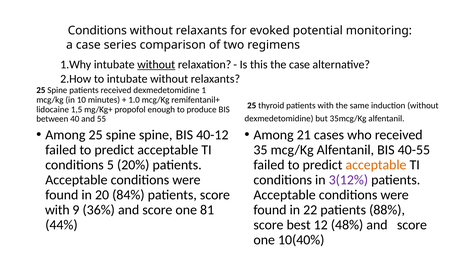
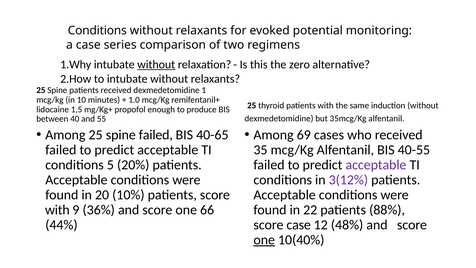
the case: case -> zero
spine spine: spine -> failed
40-12: 40-12 -> 40-65
21: 21 -> 69
acceptable at (376, 165) colour: orange -> purple
84%: 84% -> 10%
81: 81 -> 66
score best: best -> case
one at (264, 240) underline: none -> present
